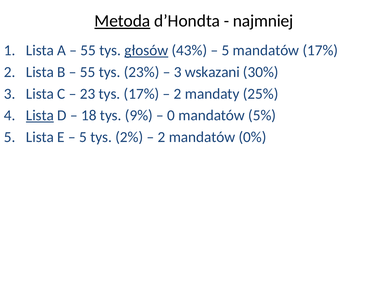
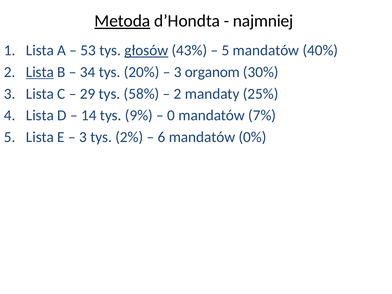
55 at (88, 50): 55 -> 53
mandatów 17%: 17% -> 40%
Lista at (40, 72) underline: none -> present
55 at (88, 72): 55 -> 34
23%: 23% -> 20%
wskazani: wskazani -> organom
23: 23 -> 29
tys 17%: 17% -> 58%
Lista at (40, 115) underline: present -> none
18: 18 -> 14
5%: 5% -> 7%
5 at (83, 137): 5 -> 3
2 at (161, 137): 2 -> 6
